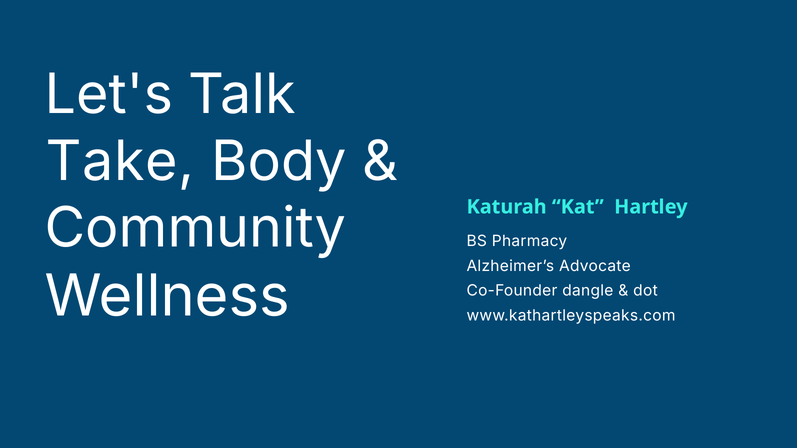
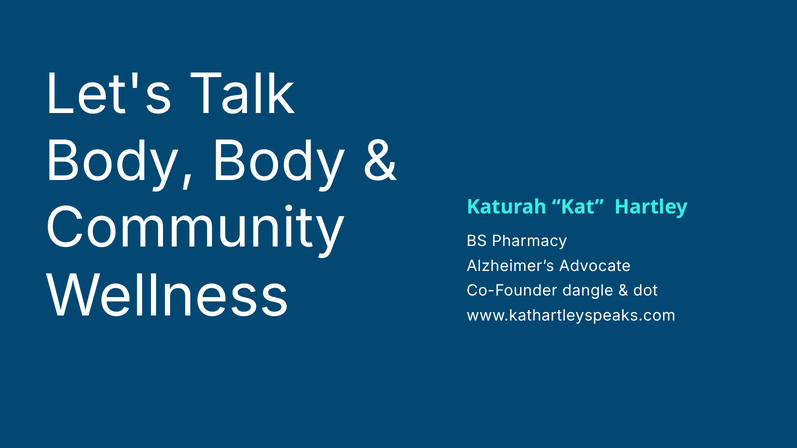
Take at (120, 162): Take -> Body
